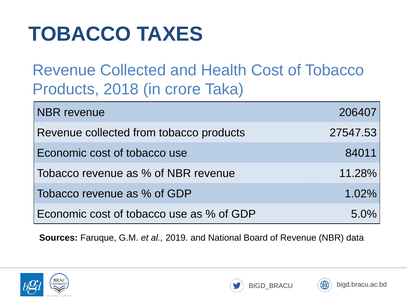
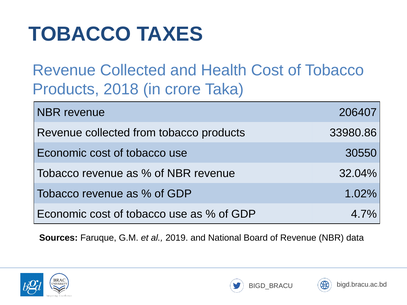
27547.53: 27547.53 -> 33980.86
84011: 84011 -> 30550
11.28%: 11.28% -> 32.04%
5.0%: 5.0% -> 4.7%
